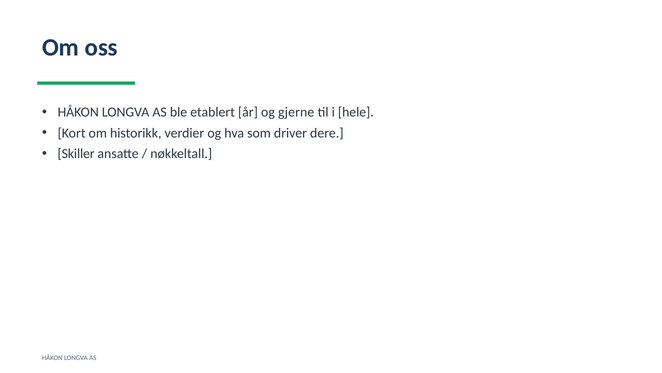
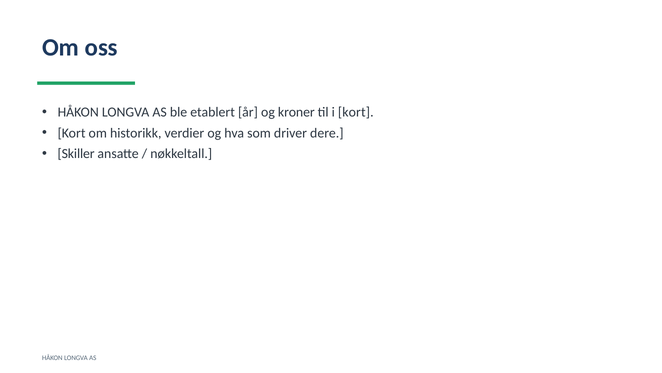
gjerne: gjerne -> kroner
i hele: hele -> kort
